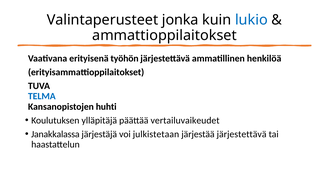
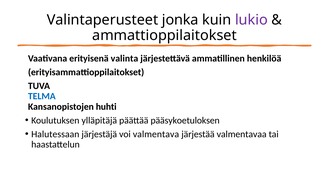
lukio colour: blue -> purple
työhön: työhön -> valinta
vertailuvaikeudet: vertailuvaikeudet -> pääsykoetuloksen
Janakkalassa: Janakkalassa -> Halutessaan
julkistetaan: julkistetaan -> valmentava
järjestää järjestettävä: järjestettävä -> valmentavaa
